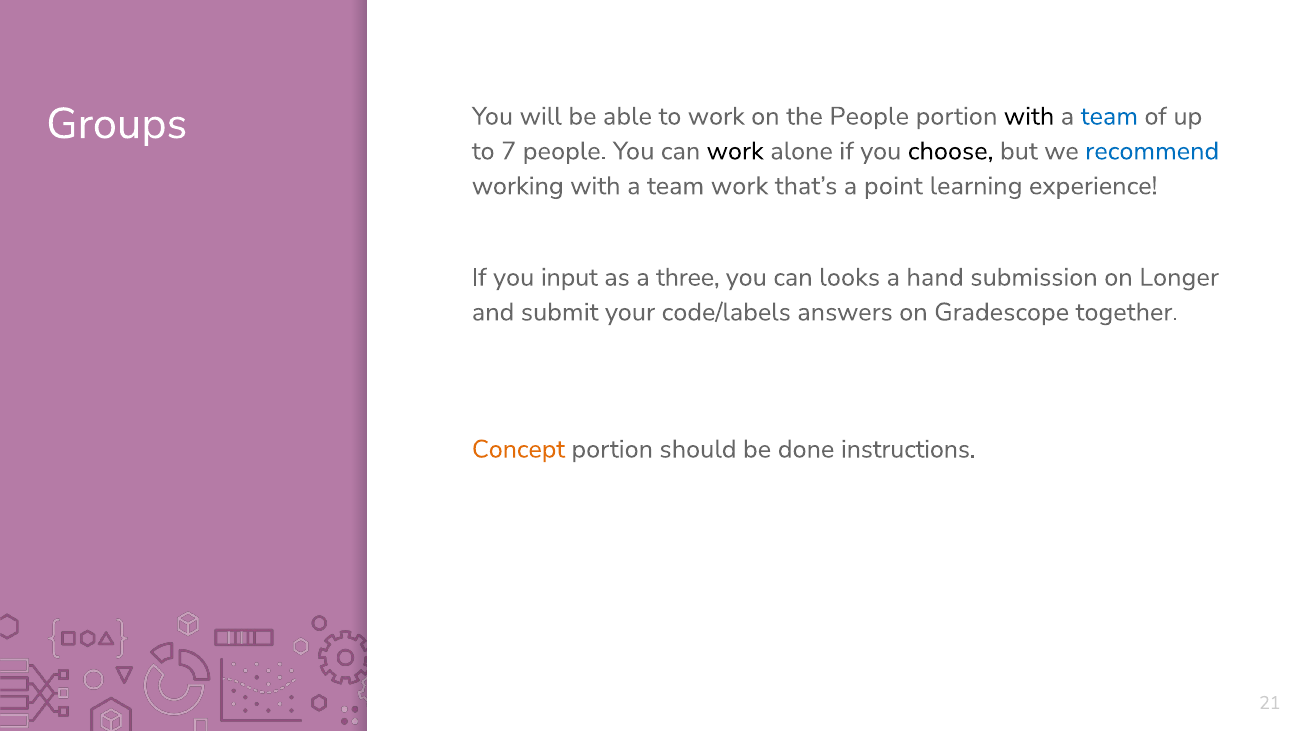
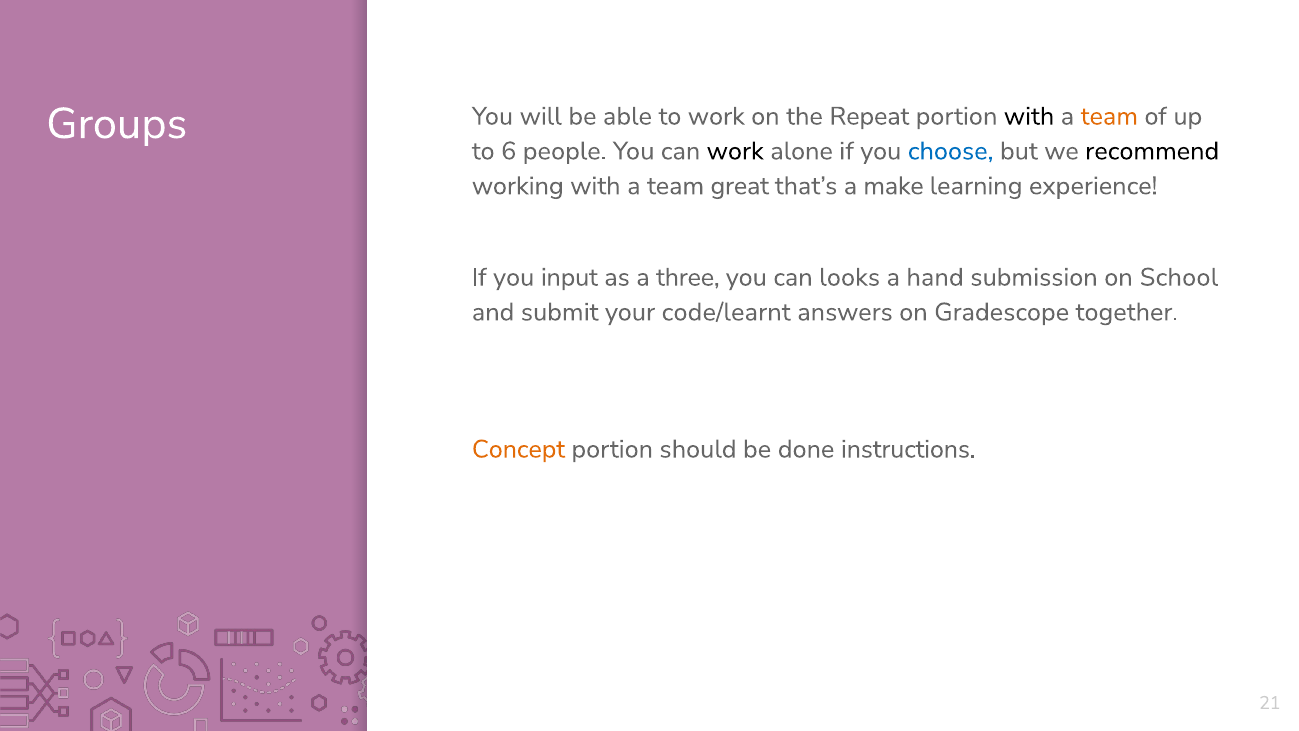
the People: People -> Repeat
team at (1109, 116) colour: blue -> orange
7: 7 -> 6
choose colour: black -> blue
recommend colour: blue -> black
team work: work -> great
point: point -> make
Longer: Longer -> School
code/labels: code/labels -> code/learnt
